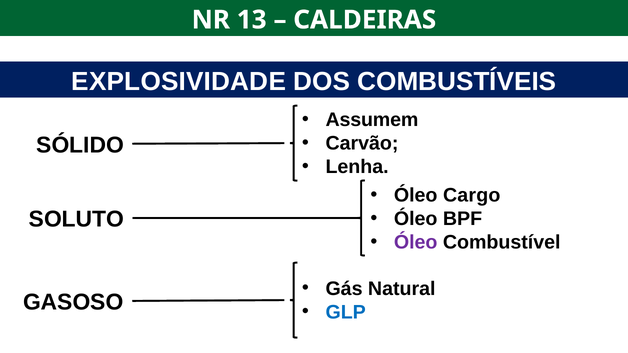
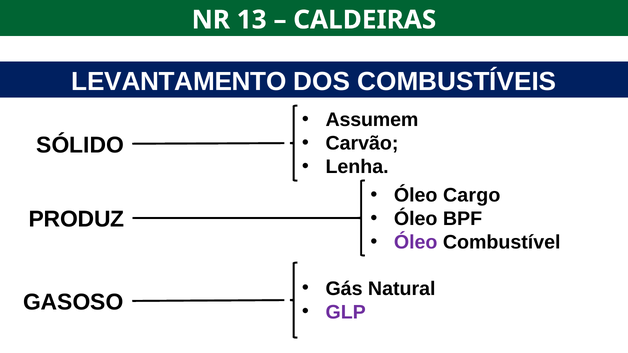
EXPLOSIVIDADE: EXPLOSIVIDADE -> LEVANTAMENTO
SOLUTO: SOLUTO -> PRODUZ
GLP colour: blue -> purple
